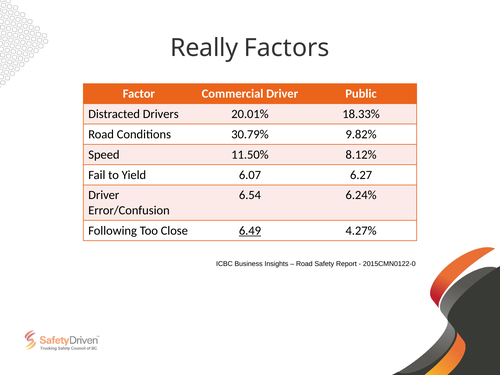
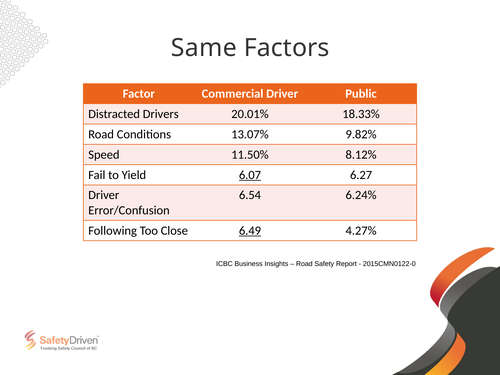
Really: Really -> Same
30.79%: 30.79% -> 13.07%
6.07 underline: none -> present
